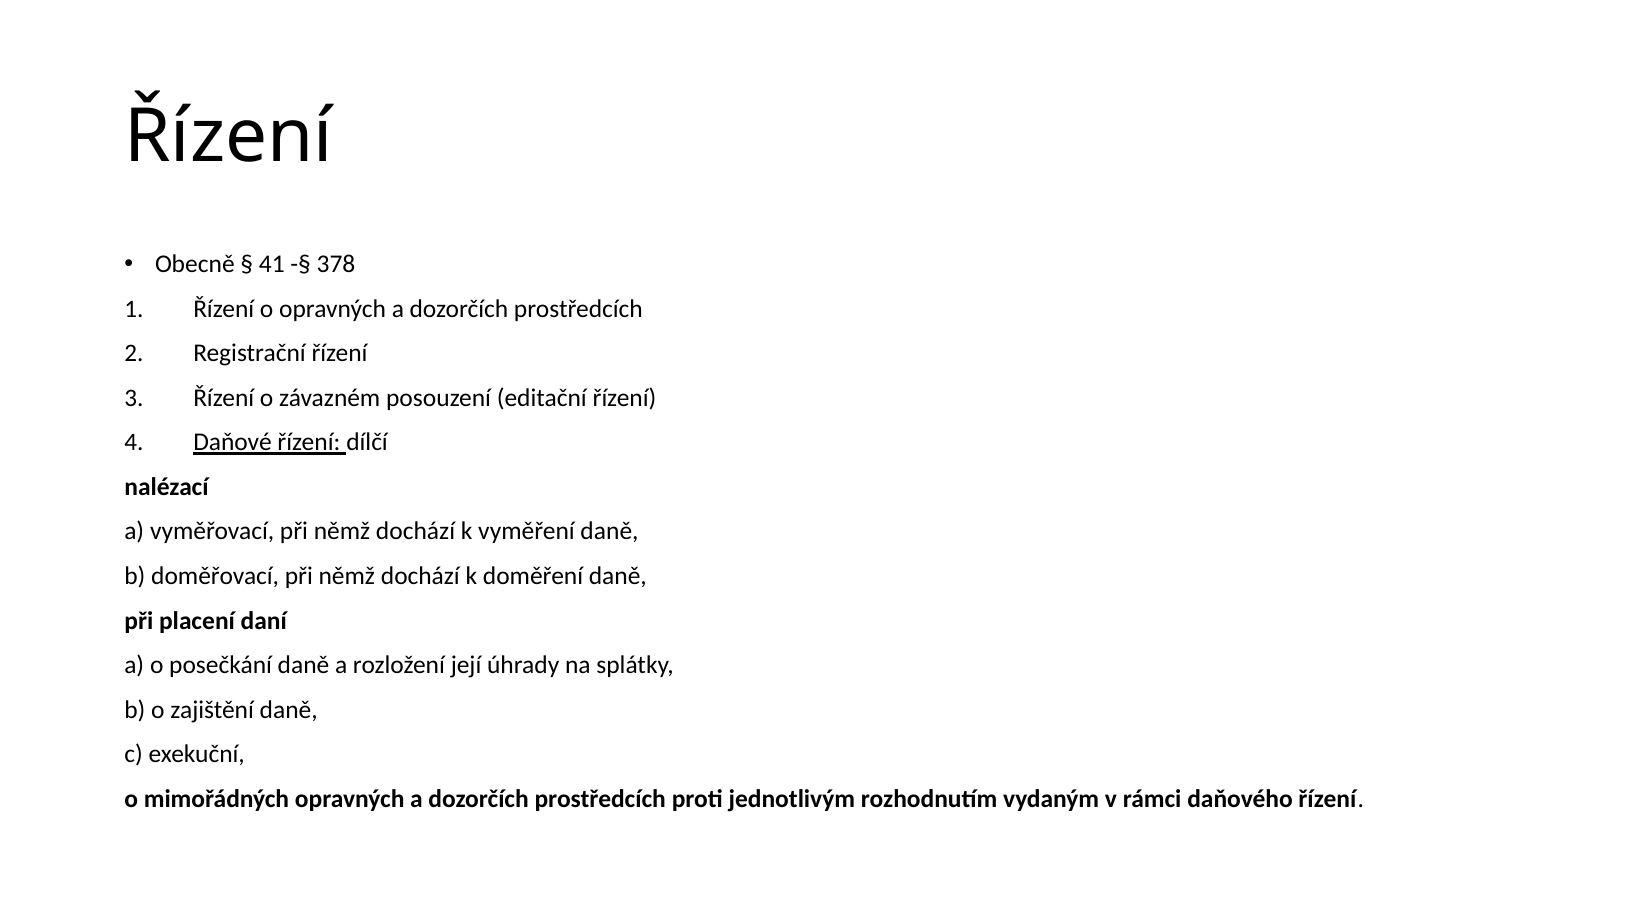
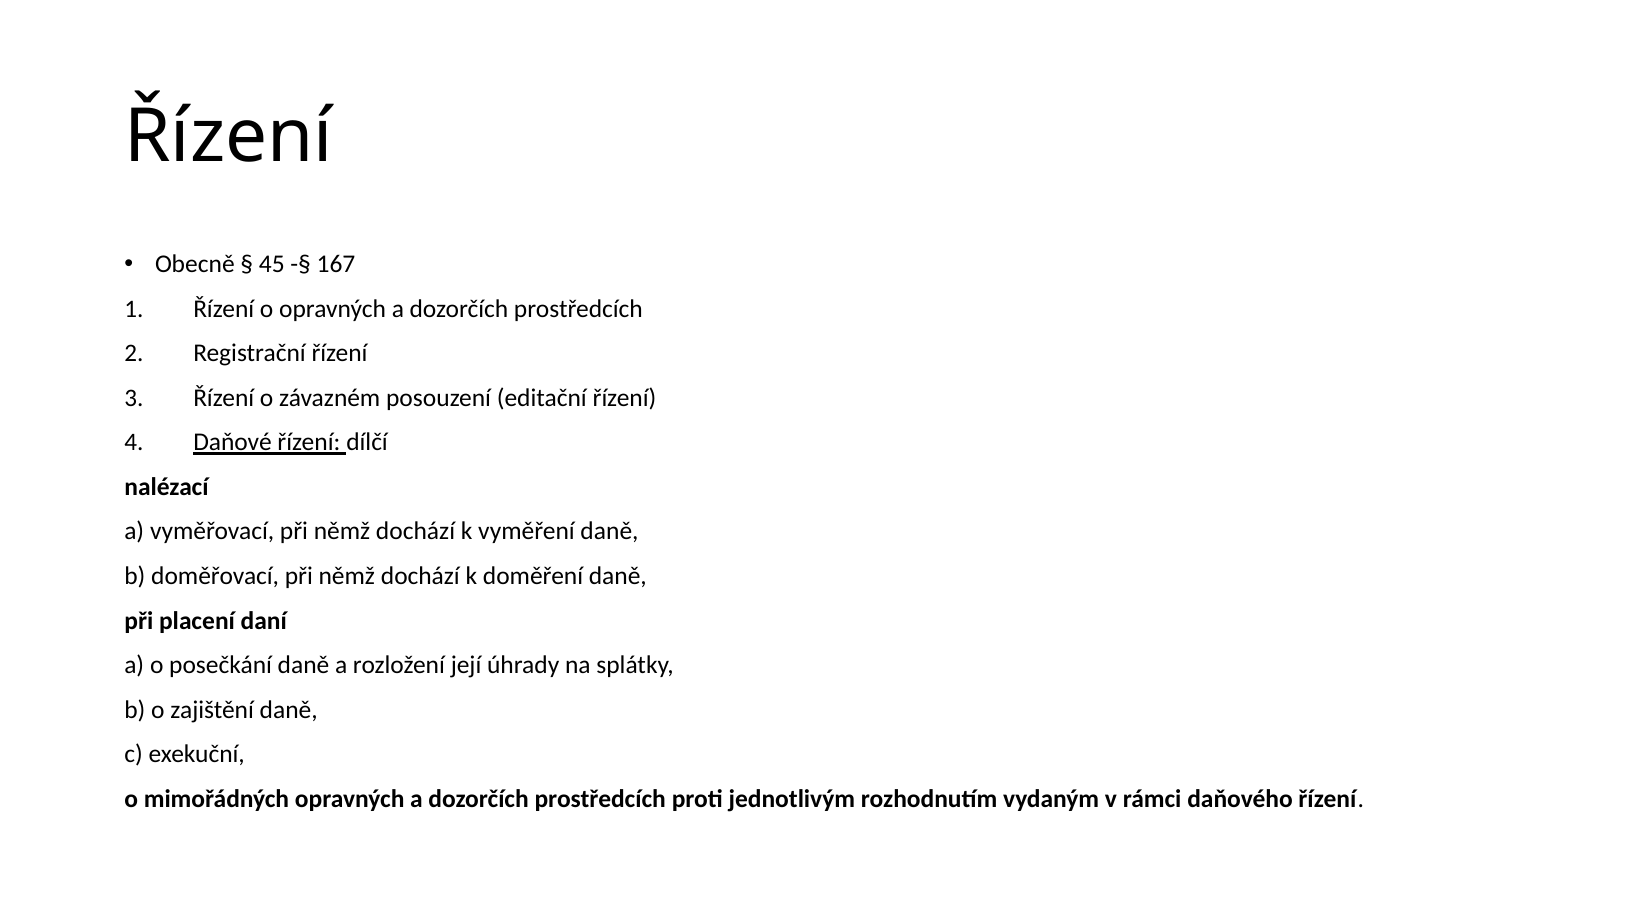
41: 41 -> 45
378: 378 -> 167
